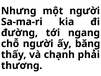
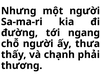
băng: băng -> thưa
